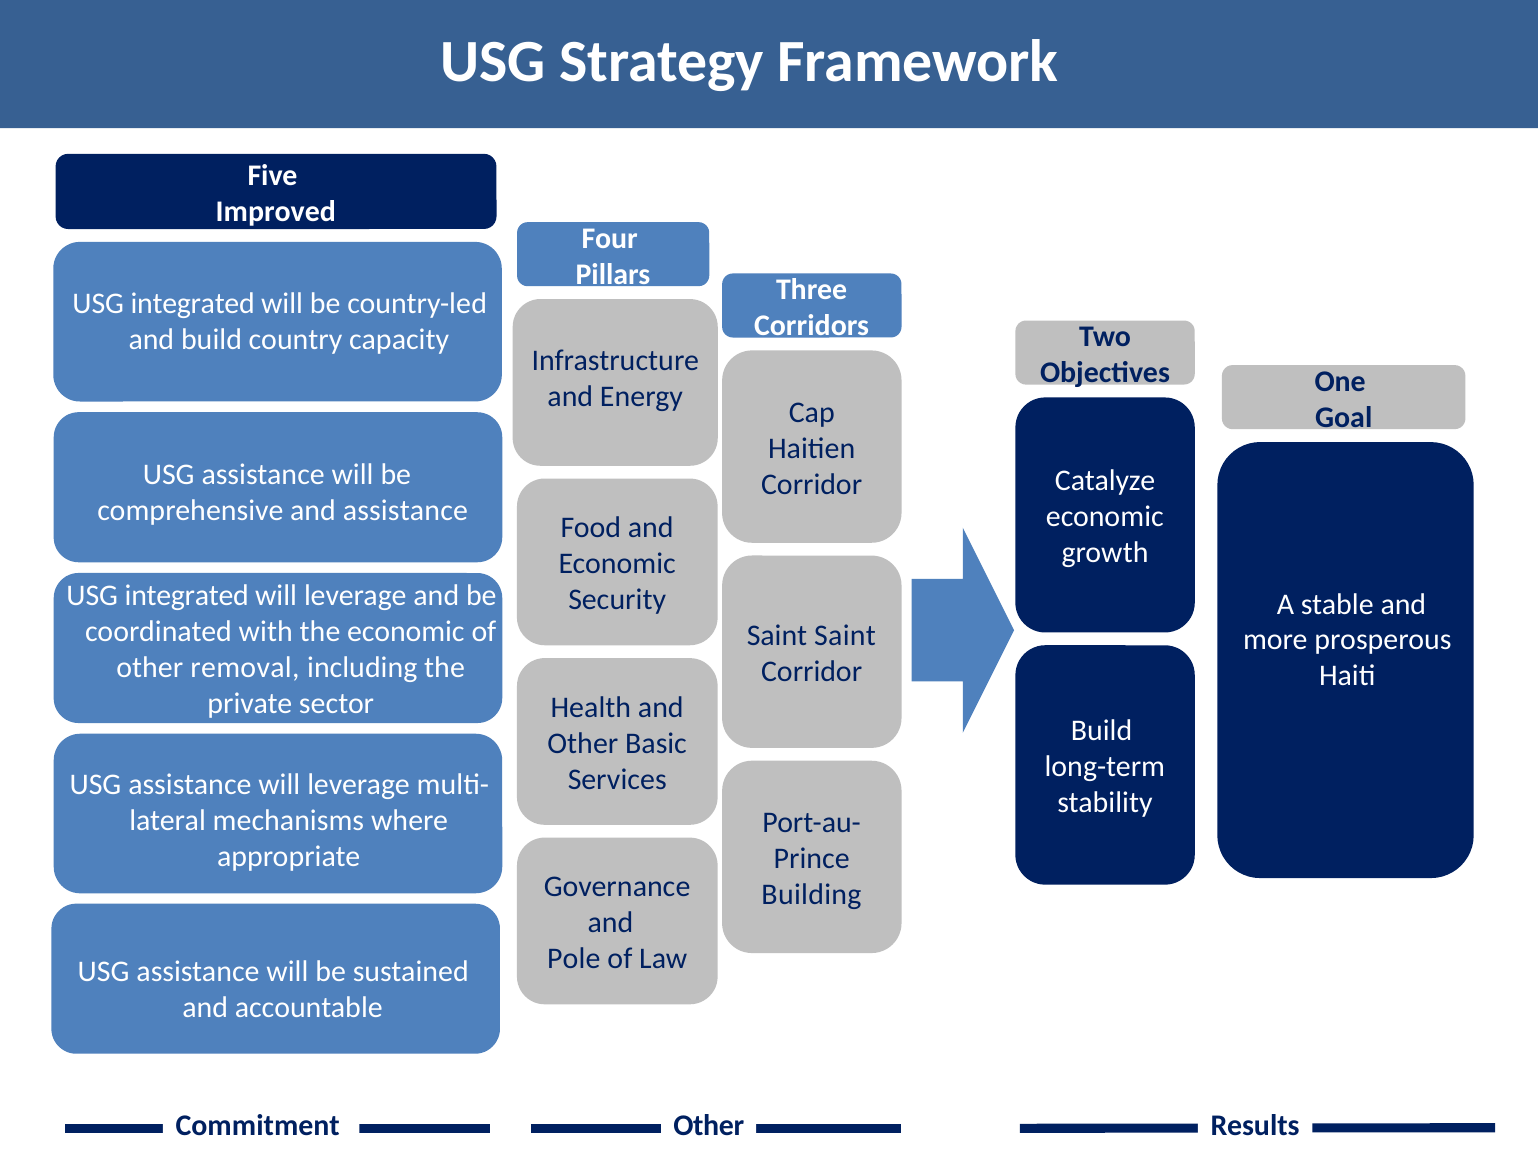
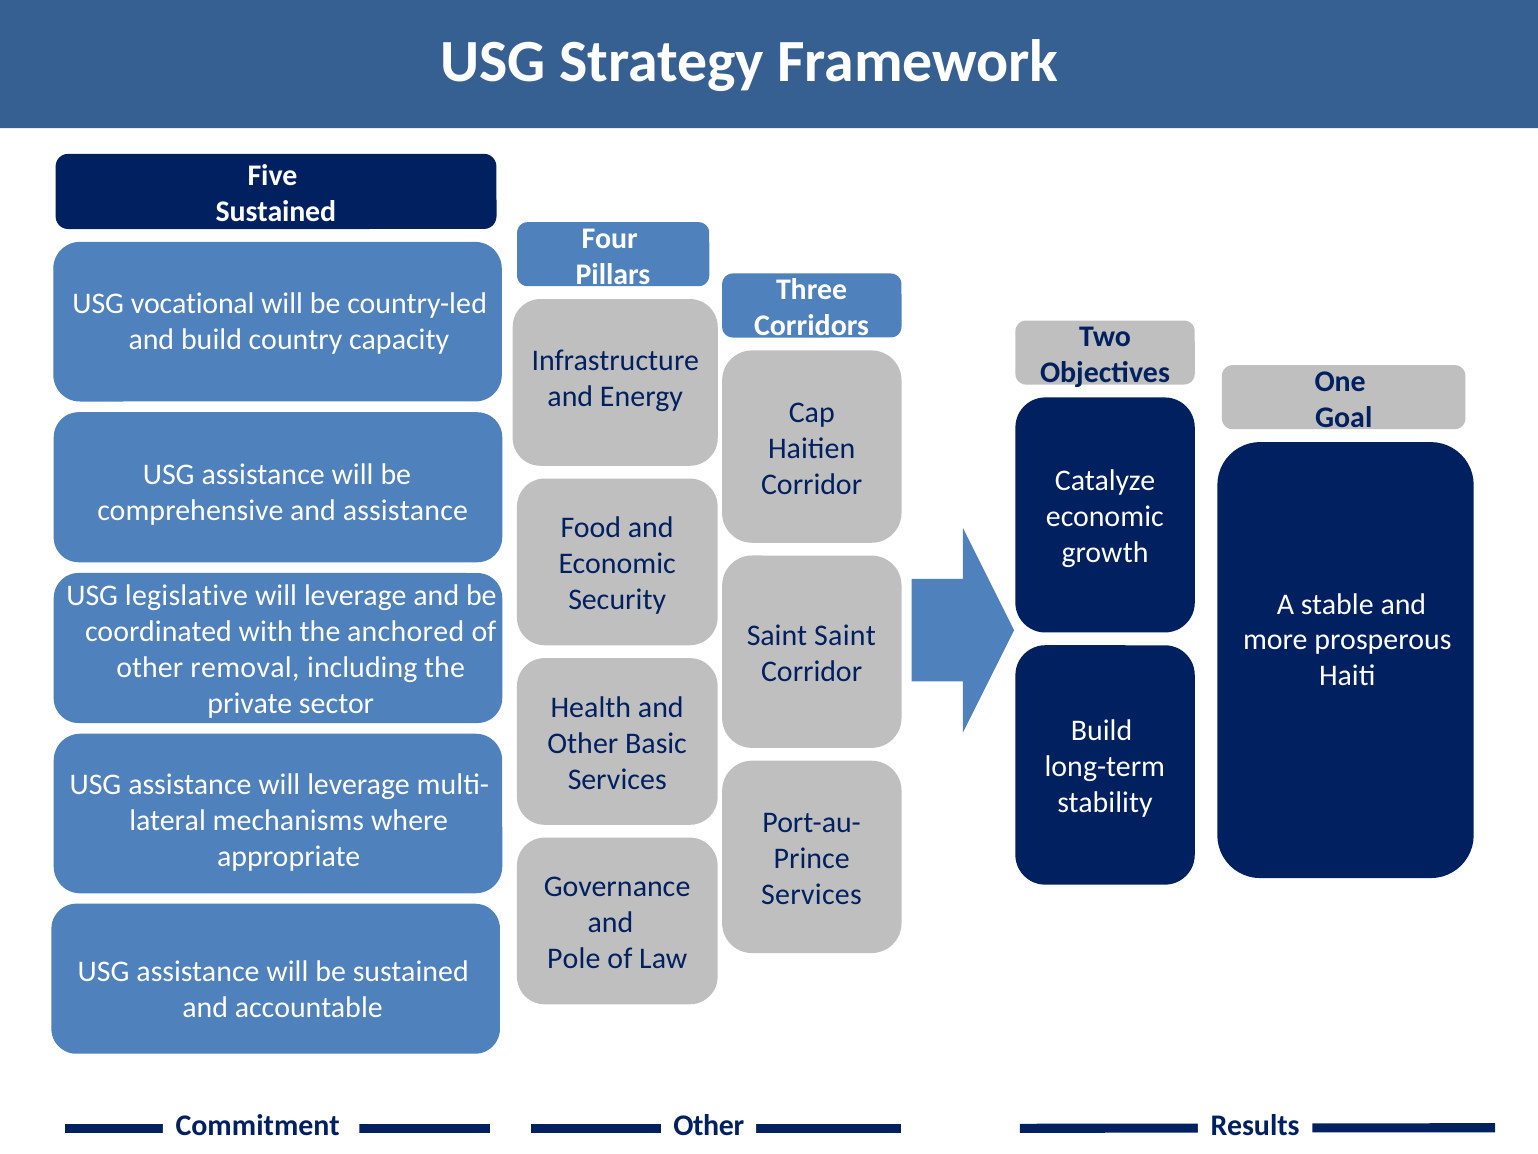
Improved at (276, 211): Improved -> Sustained
integrated at (193, 303): integrated -> vocational
integrated at (187, 595): integrated -> legislative
the economic: economic -> anchored
Building at (812, 894): Building -> Services
